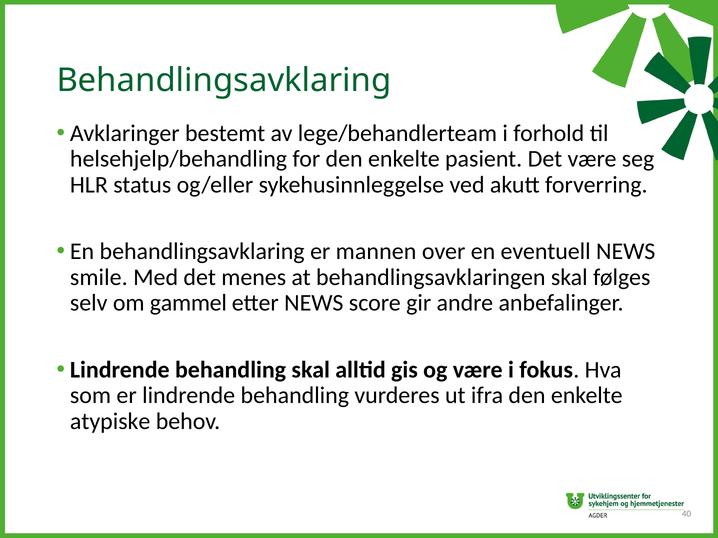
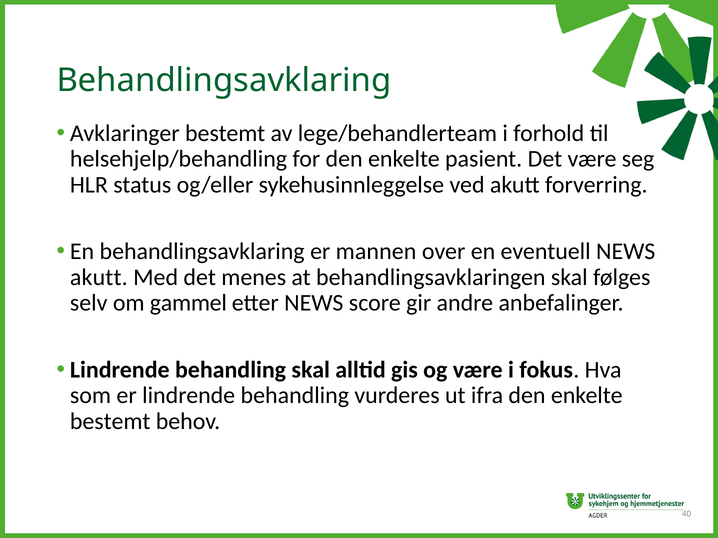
smile at (99, 278): smile -> akutt
atypiske at (110, 422): atypiske -> bestemt
